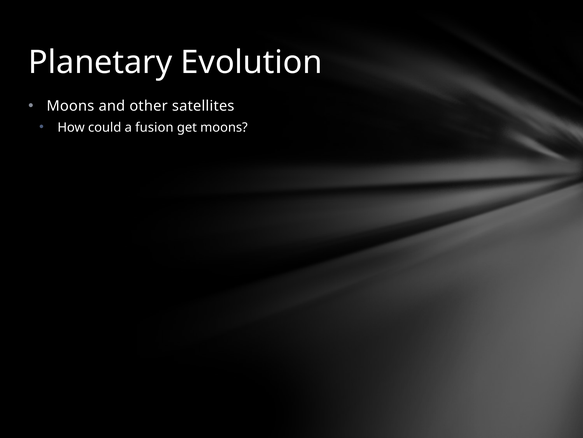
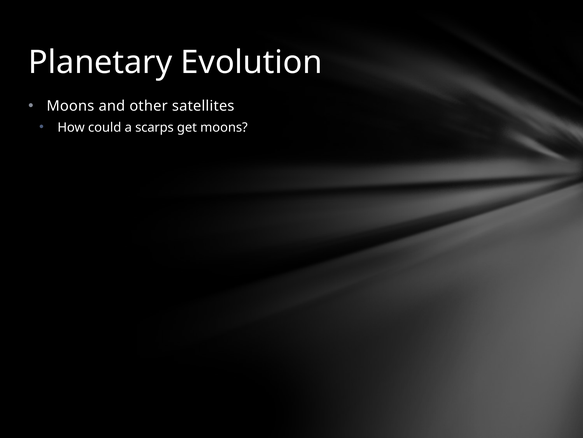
fusion: fusion -> scarps
